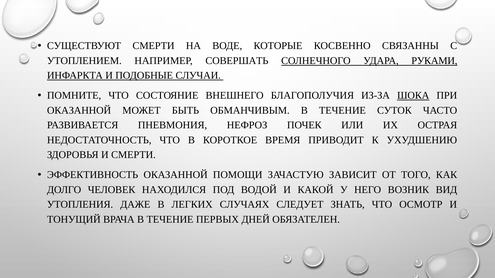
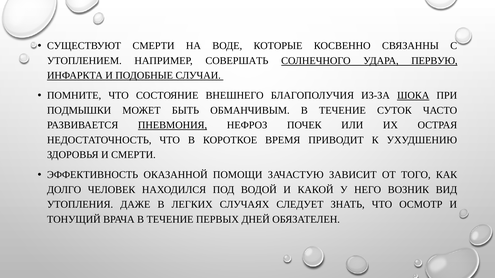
РУКАМИ: РУКАМИ -> ПЕРВУЮ
ОКАЗАННОЙ at (79, 111): ОКАЗАННОЙ -> ПОДМЫШКИ
ПНЕВМОНИЯ underline: none -> present
